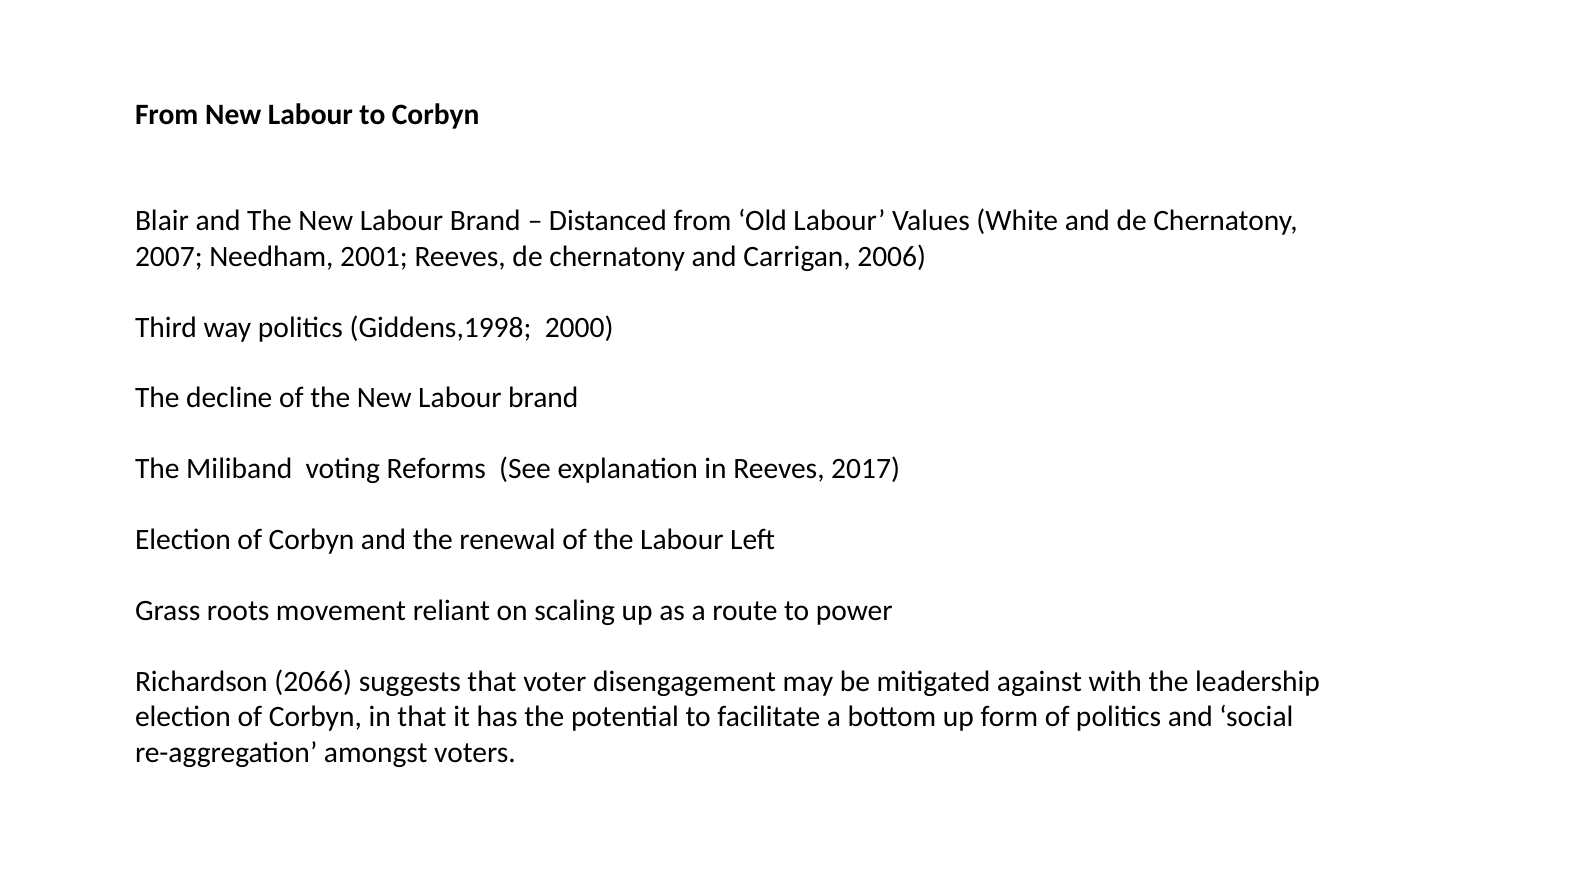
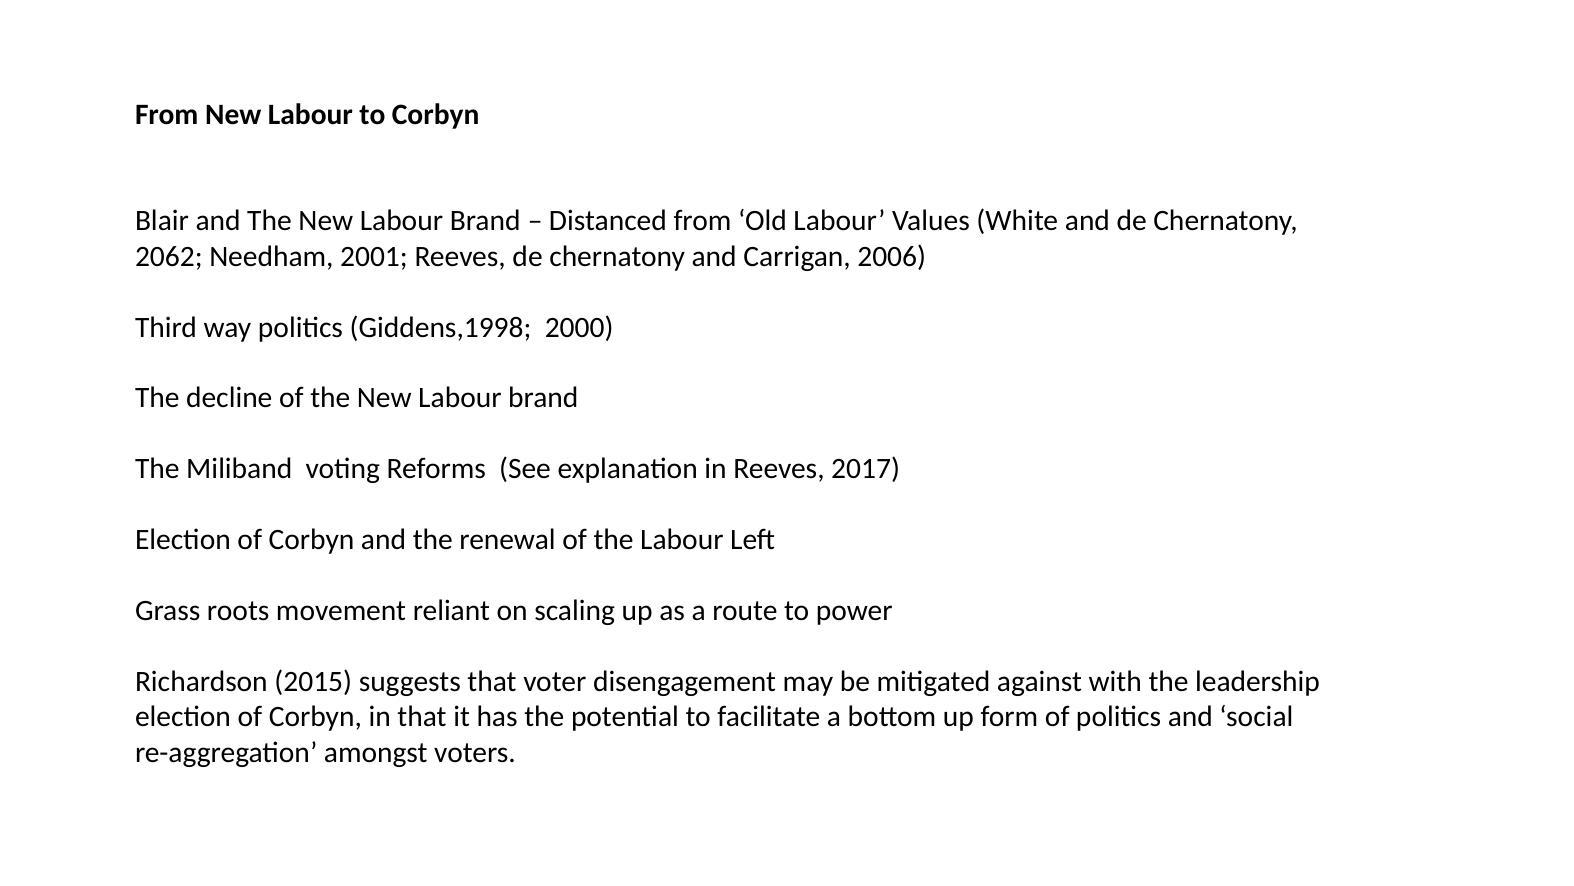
2007: 2007 -> 2062
2066: 2066 -> 2015
